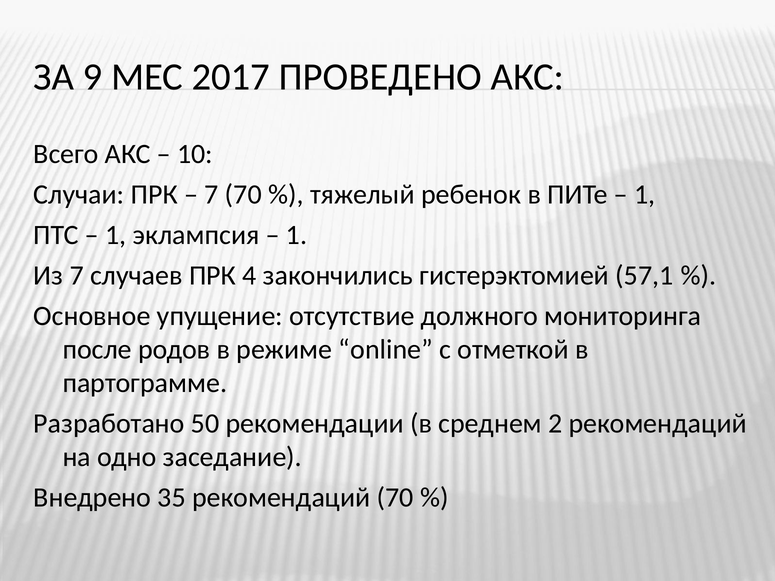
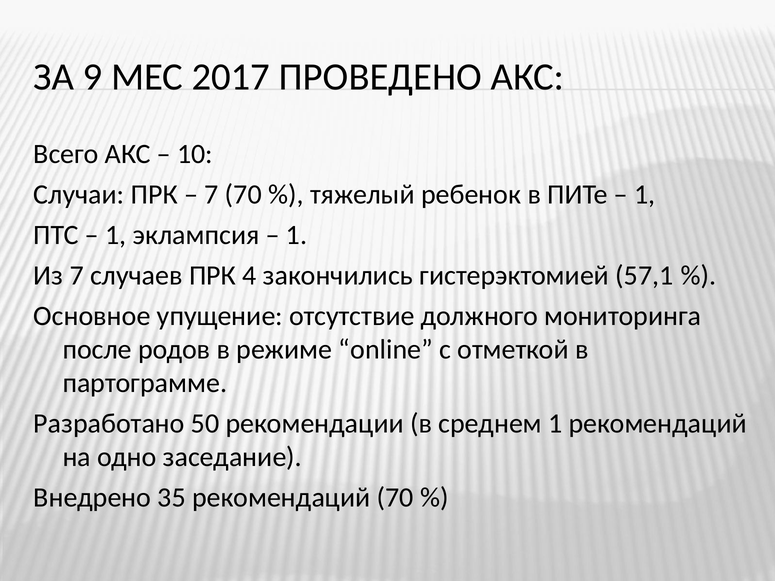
среднем 2: 2 -> 1
